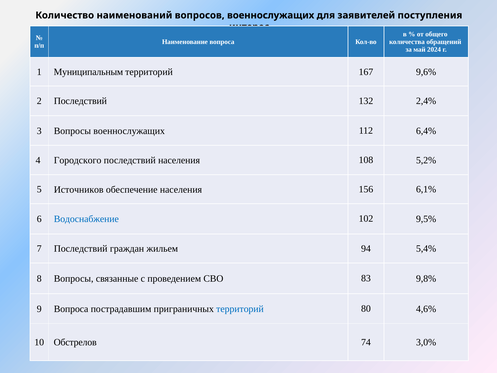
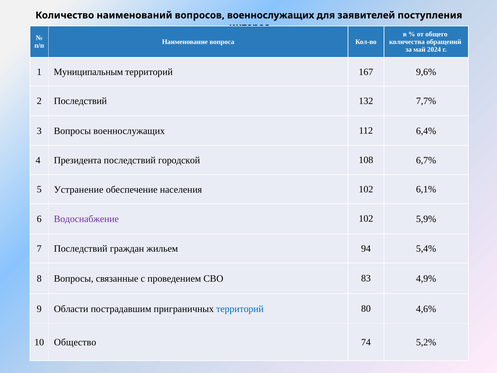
2,4%: 2,4% -> 7,7%
Городского: Городского -> Президента
последствий населения: населения -> городской
5,2%: 5,2% -> 6,7%
Источников: Источников -> Устранение
населения 156: 156 -> 102
Водоснабжение colour: blue -> purple
9,5%: 9,5% -> 5,9%
9,8%: 9,8% -> 4,9%
9 Вопроса: Вопроса -> Области
Обстрелов: Обстрелов -> Общество
3,0%: 3,0% -> 5,2%
